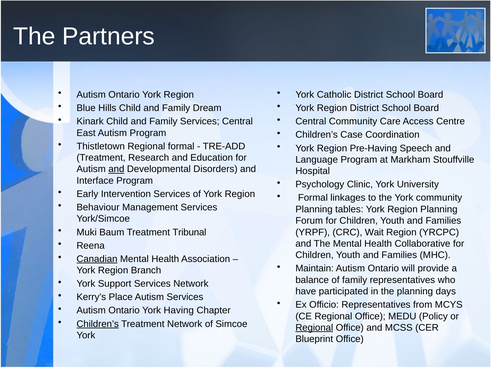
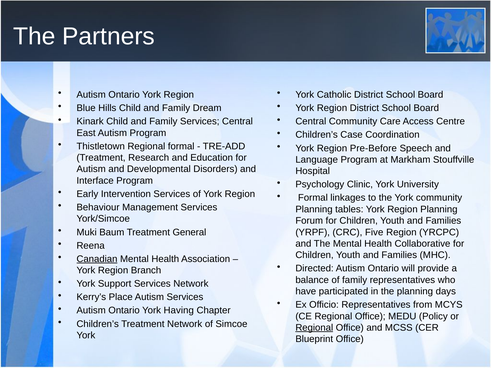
Pre-Having: Pre-Having -> Pre-Before
and at (116, 169) underline: present -> none
Tribunal: Tribunal -> General
Wait: Wait -> Five
Maintain: Maintain -> Directed
Children’s at (98, 324) underline: present -> none
